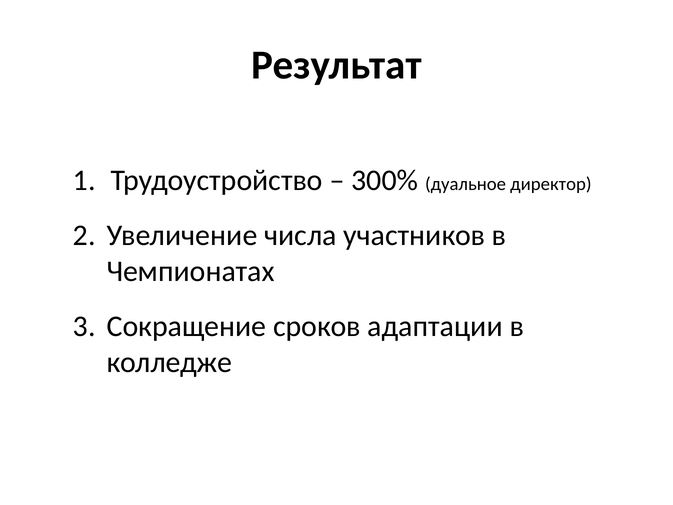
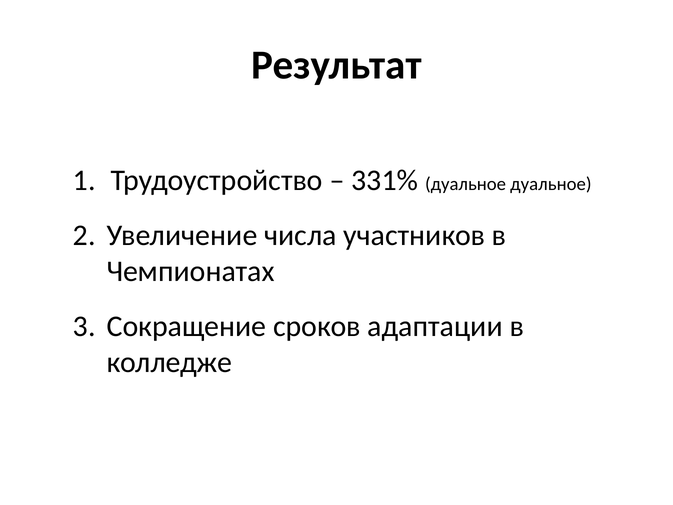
300%: 300% -> 331%
дуальное директор: директор -> дуальное
